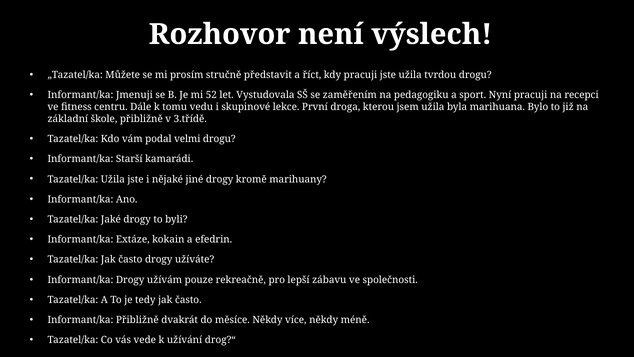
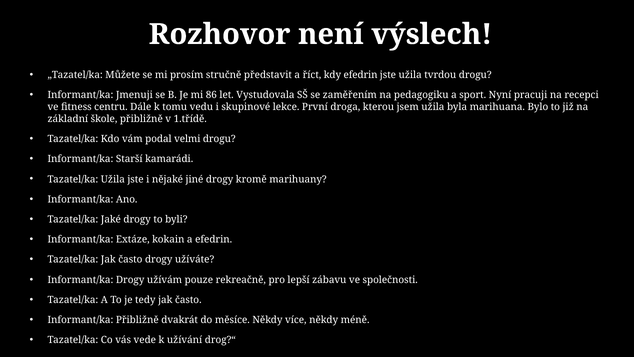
kdy pracuji: pracuji -> efedrin
52: 52 -> 86
3.třídě: 3.třídě -> 1.třídě
